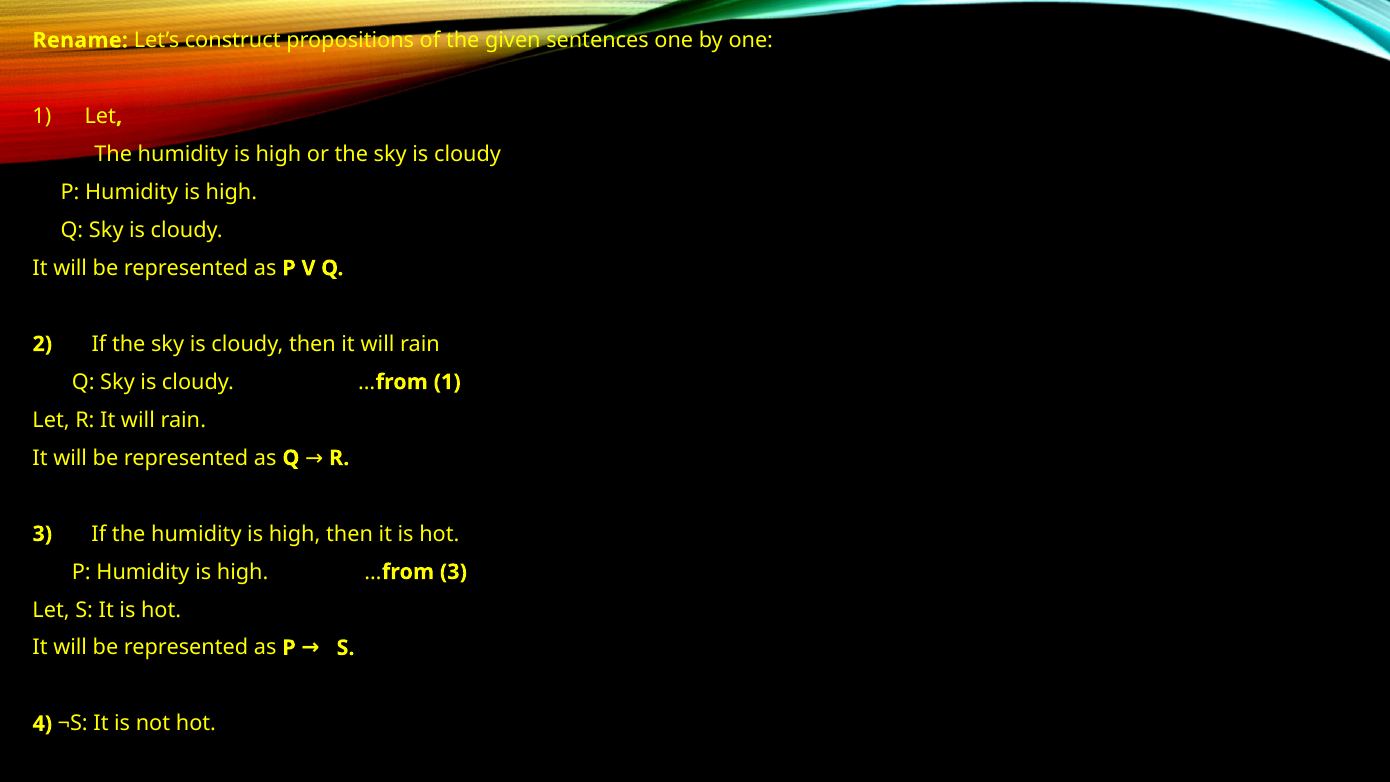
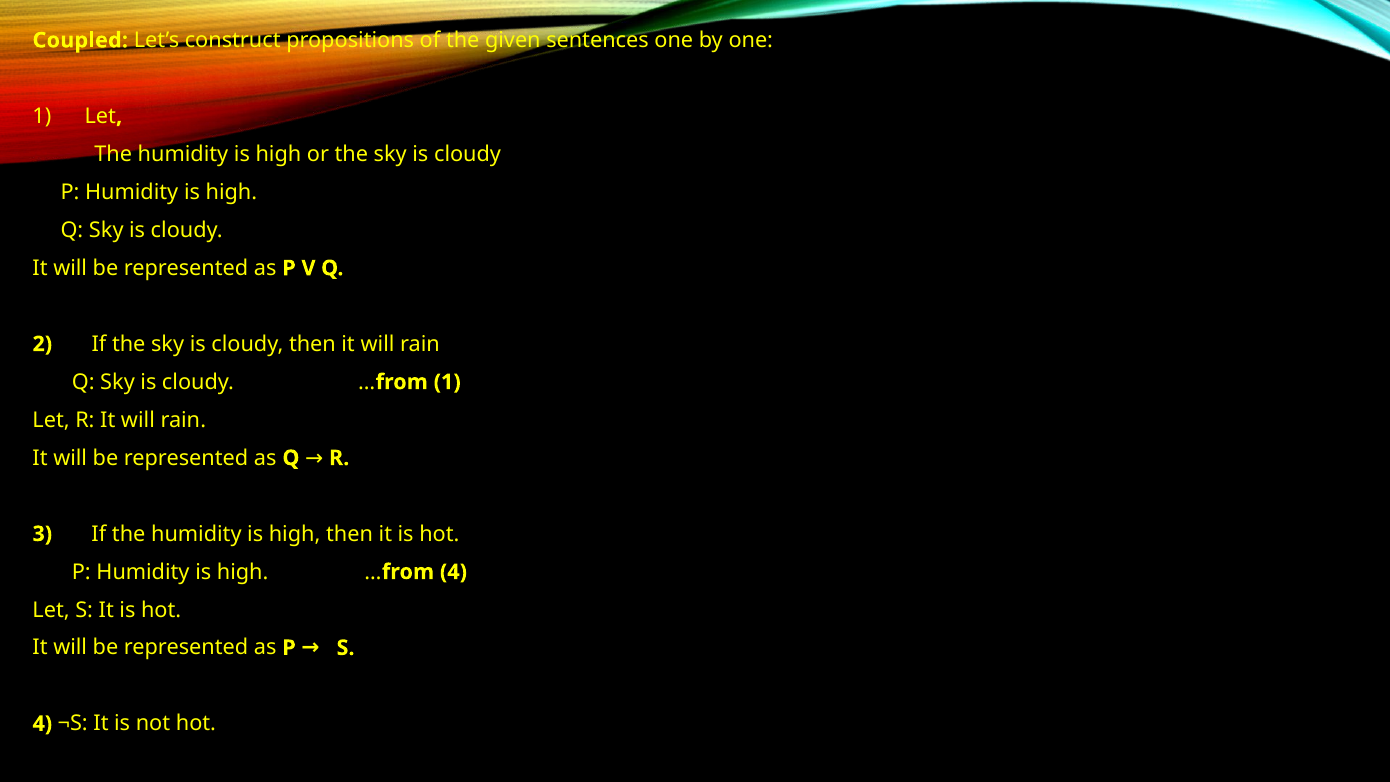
Rename: Rename -> Coupled
…from 3: 3 -> 4
